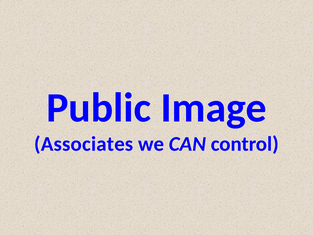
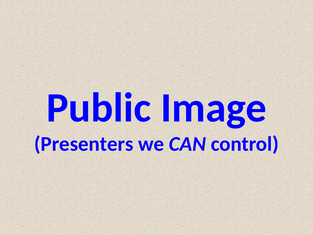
Associates: Associates -> Presenters
